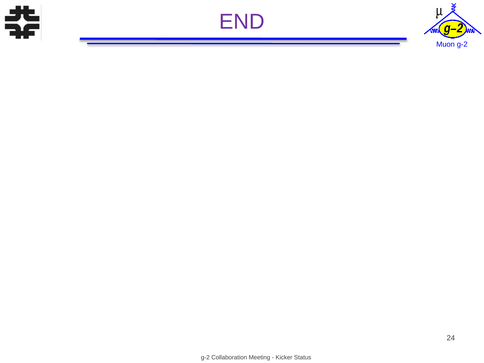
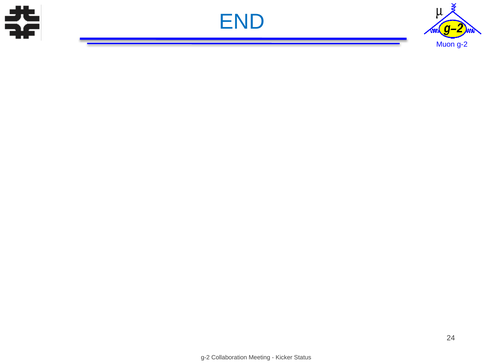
END colour: purple -> blue
